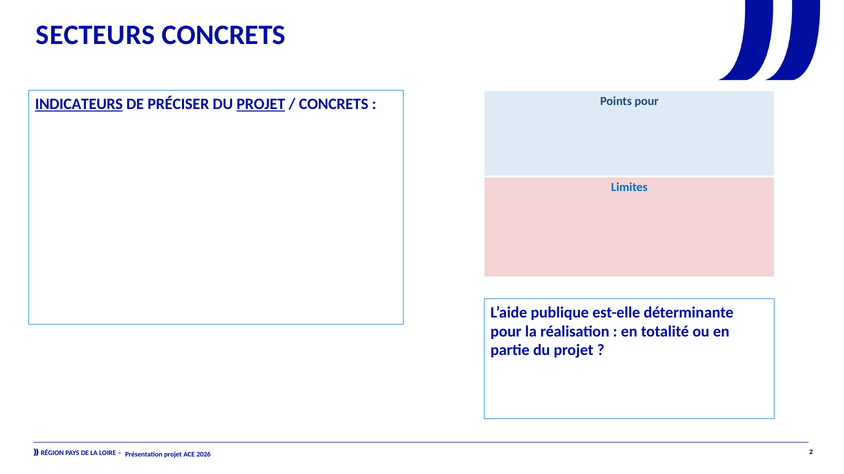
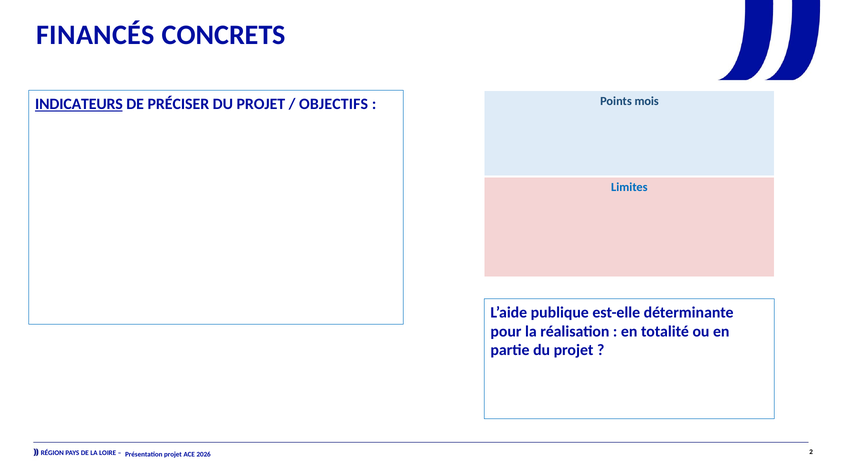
SECTEURS: SECTEURS -> FINANCÉS
Points pour: pour -> mois
PROJET at (261, 104) underline: present -> none
CONCRETS at (334, 104): CONCRETS -> OBJECTIFS
